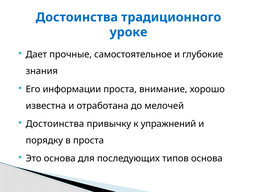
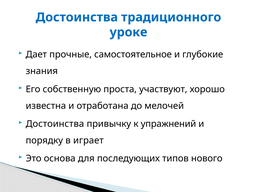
информации: информации -> собственную
внимание: внимание -> участвуют
в проста: проста -> играет
типов основа: основа -> нового
